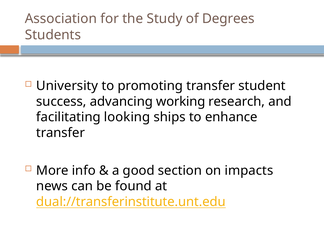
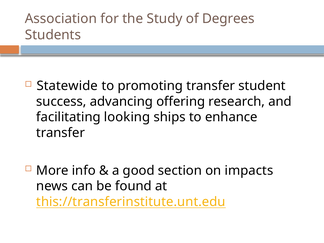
University: University -> Statewide
working: working -> offering
dual://transferinstitute.unt.edu: dual://transferinstitute.unt.edu -> this://transferinstitute.unt.edu
